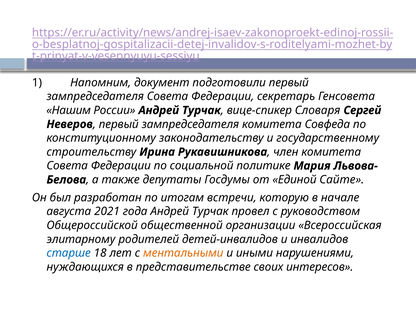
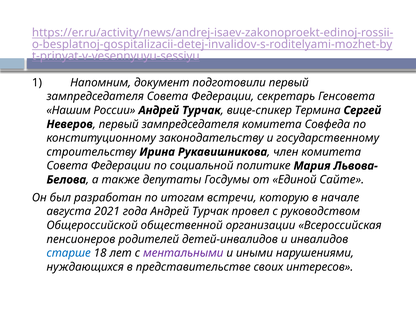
Словаря: Словаря -> Термина
элитарному: элитарному -> пенсионеров
ментальными colour: orange -> purple
